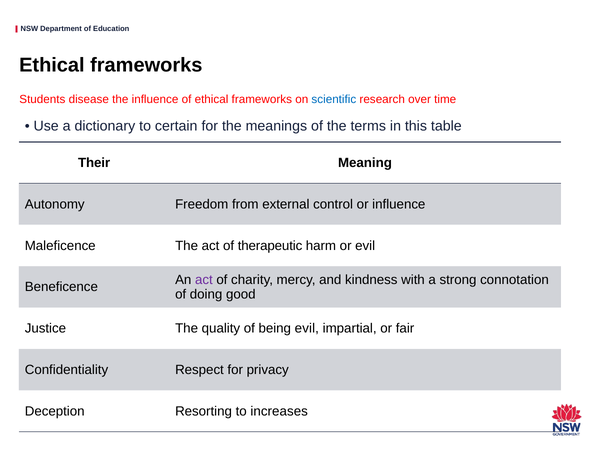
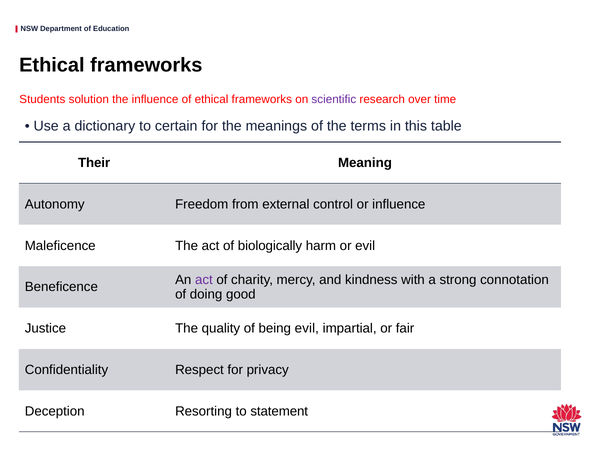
disease: disease -> solution
scientific colour: blue -> purple
therapeutic: therapeutic -> biologically
increases: increases -> statement
